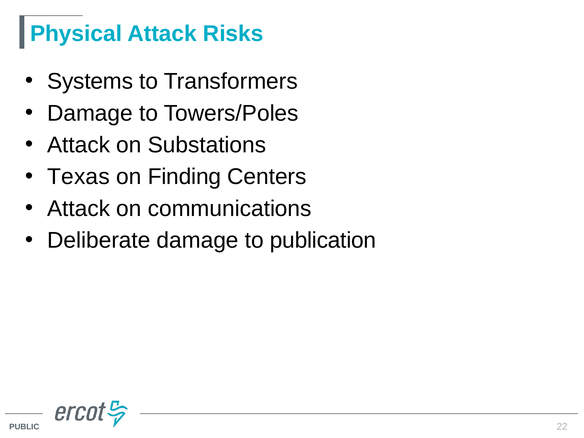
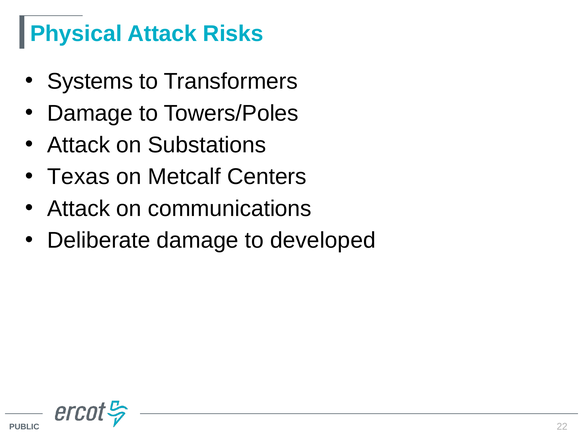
Finding: Finding -> Metcalf
publication: publication -> developed
